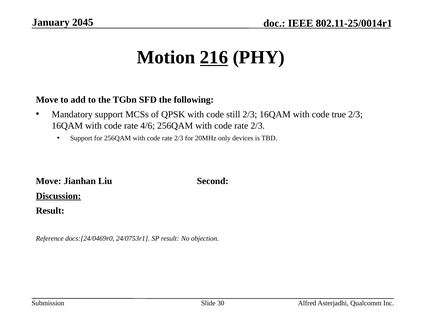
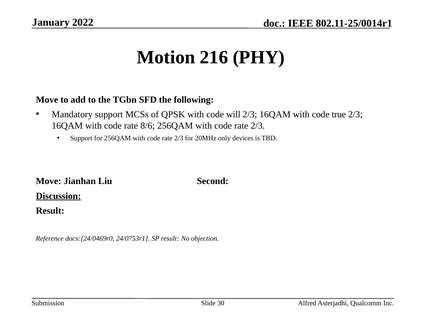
2045: 2045 -> 2022
216 underline: present -> none
still: still -> will
4/6: 4/6 -> 8/6
